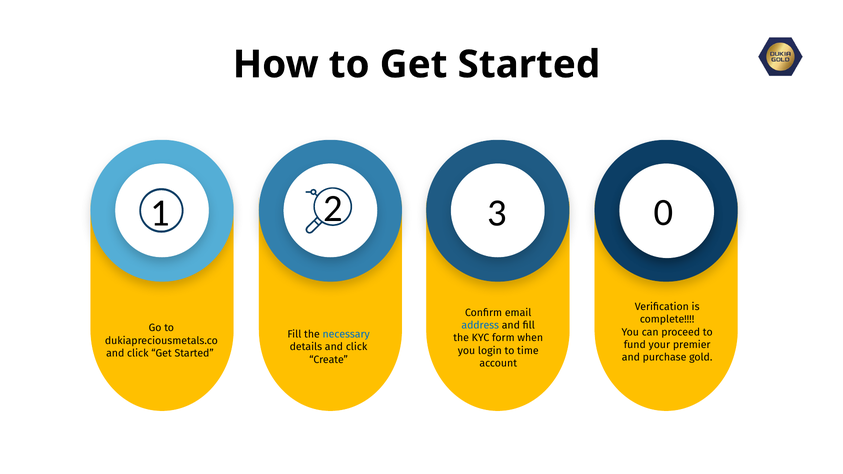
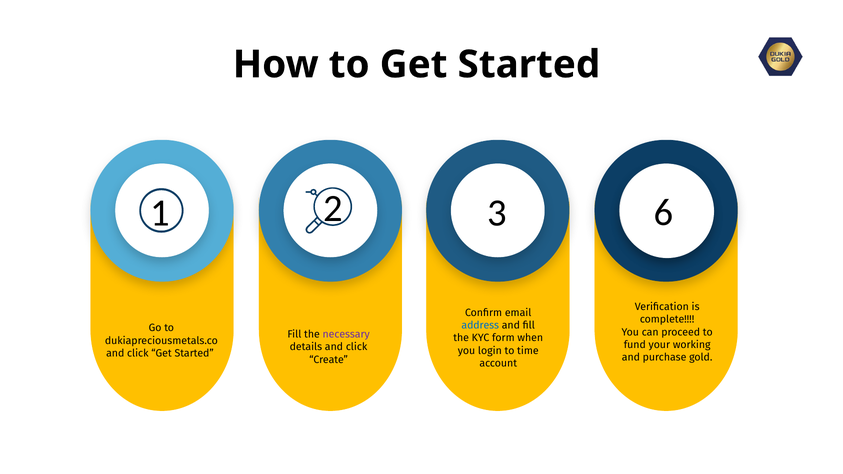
0: 0 -> 6
necessary colour: blue -> purple
premier: premier -> working
